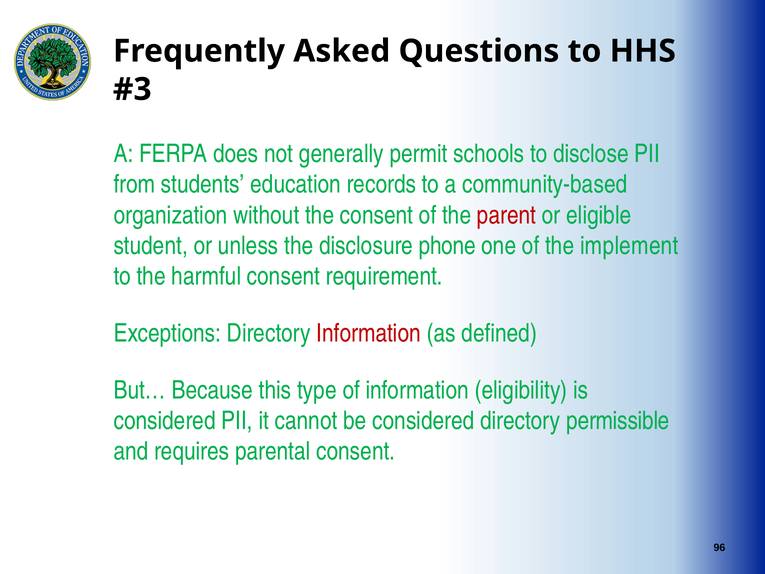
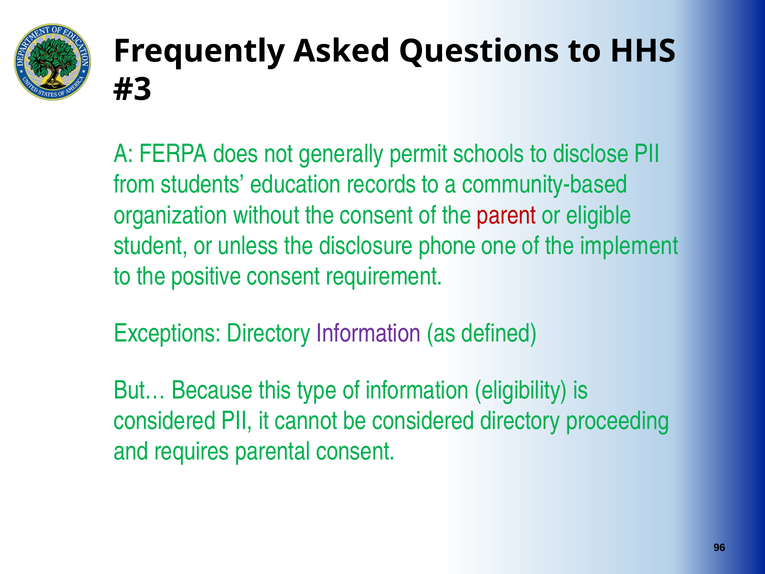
harmful: harmful -> positive
Information at (369, 333) colour: red -> purple
permissible: permissible -> proceeding
